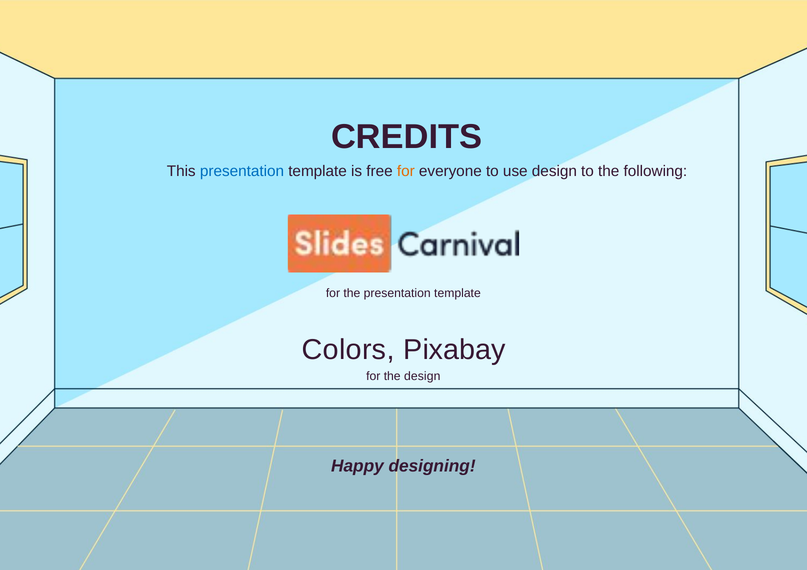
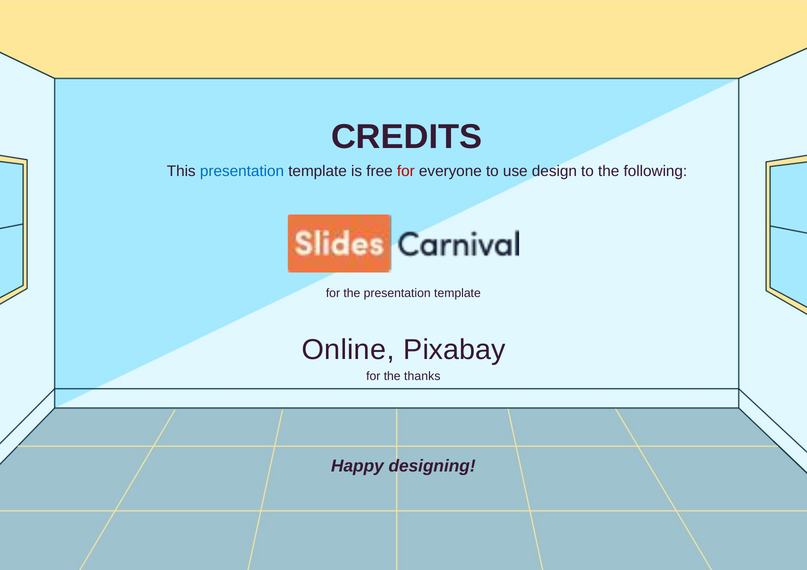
for at (406, 171) colour: orange -> red
Colors: Colors -> Online
the design: design -> thanks
